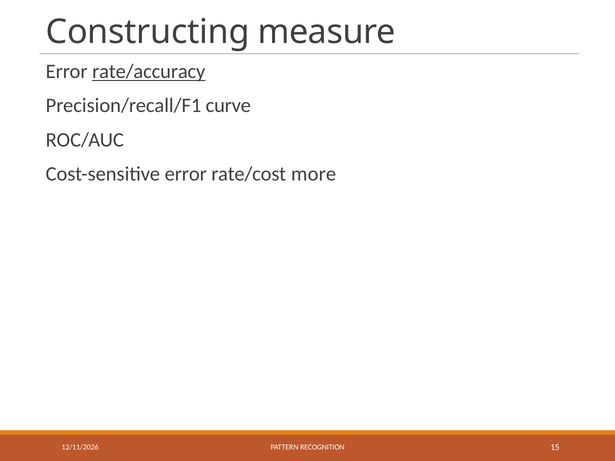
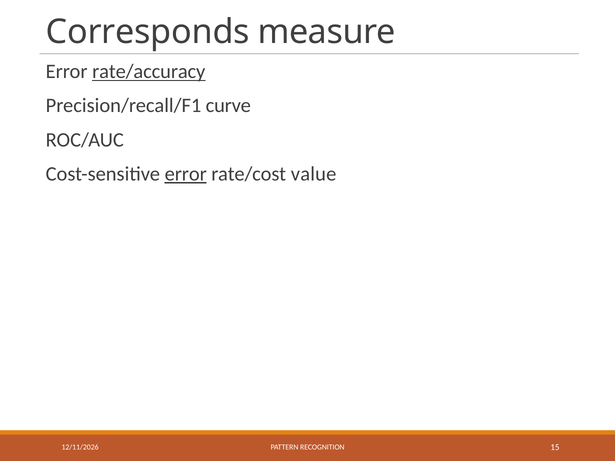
Constructing: Constructing -> Corresponds
error at (186, 174) underline: none -> present
more: more -> value
